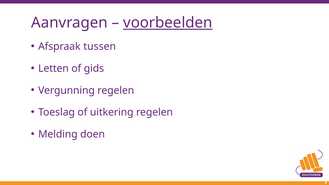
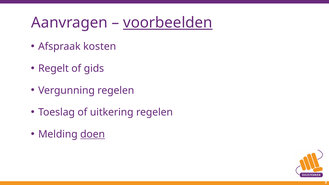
tussen: tussen -> kosten
Letten: Letten -> Regelt
doen underline: none -> present
